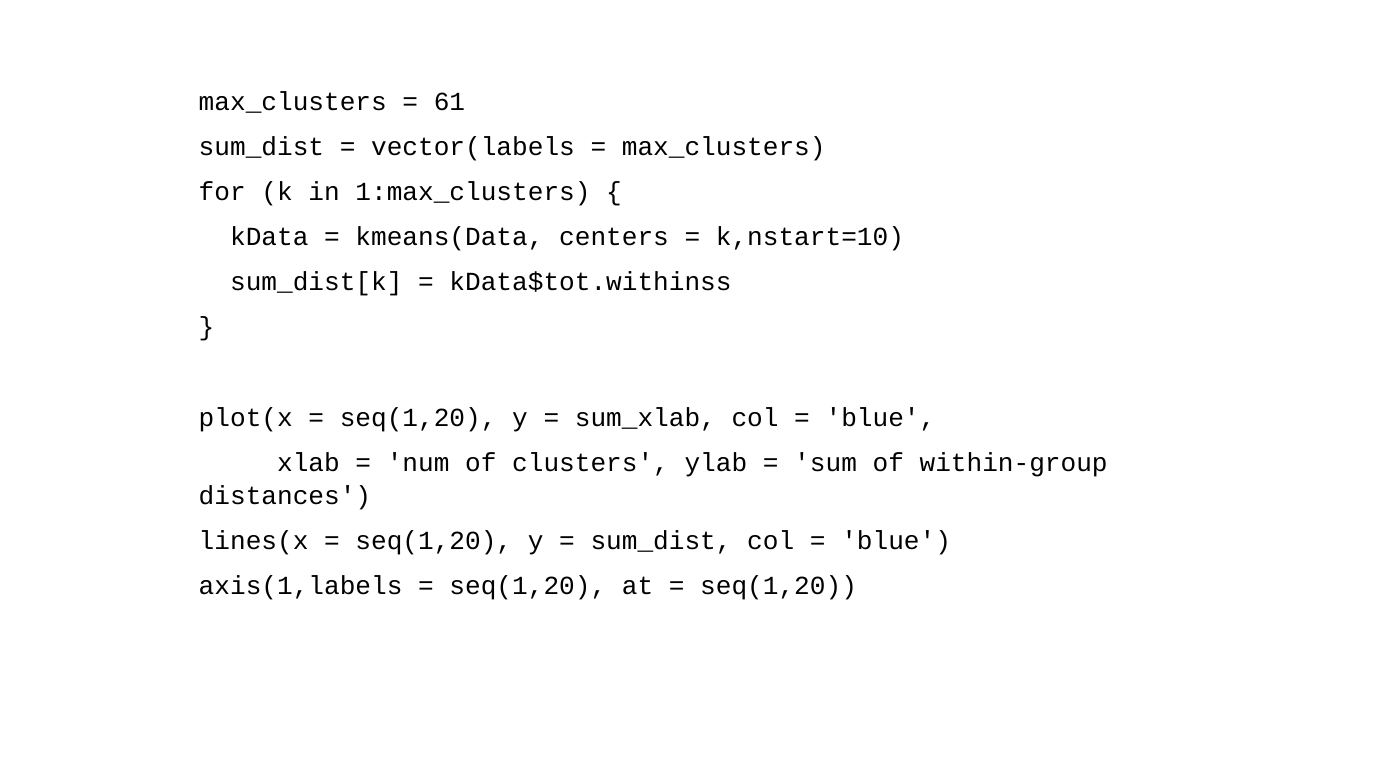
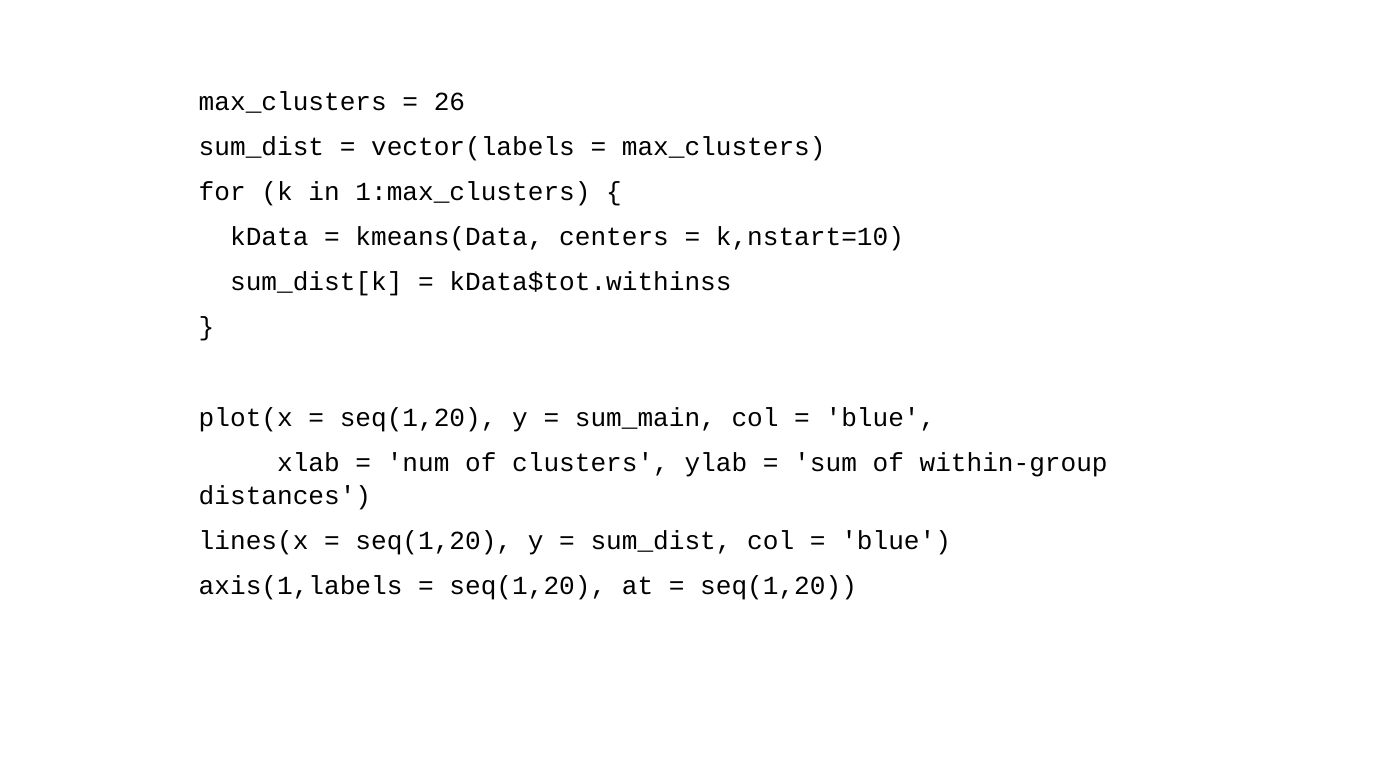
61: 61 -> 26
sum_xlab: sum_xlab -> sum_main
